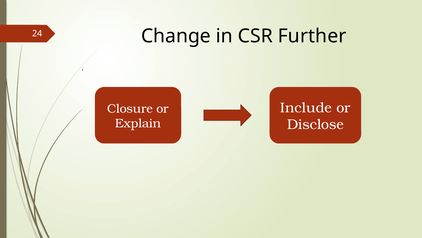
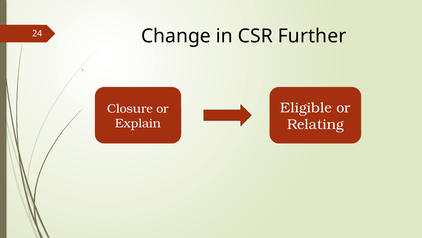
Include: Include -> Eligible
Disclose: Disclose -> Relating
